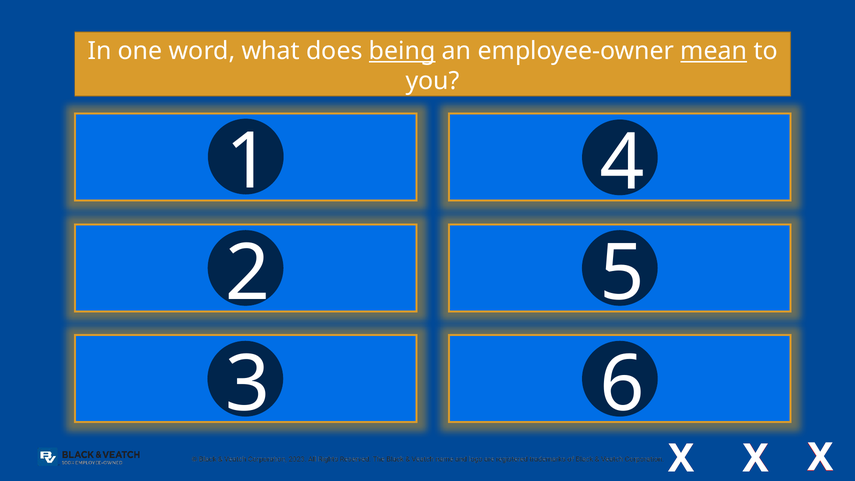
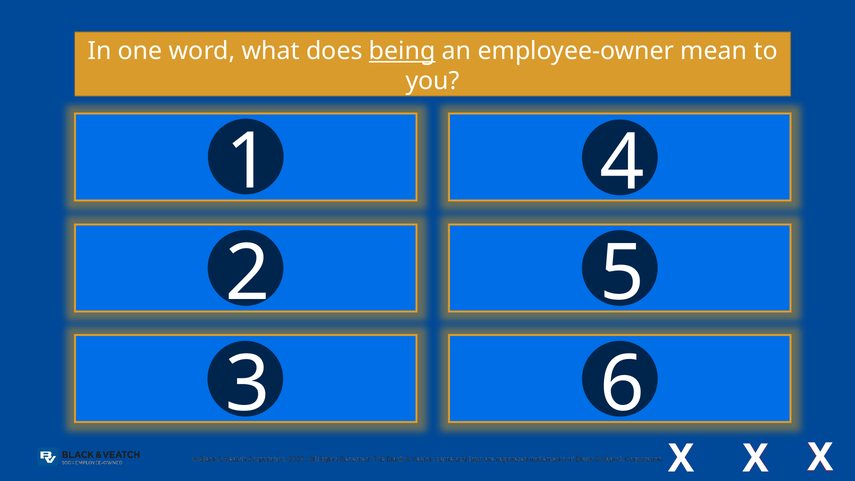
mean underline: present -> none
